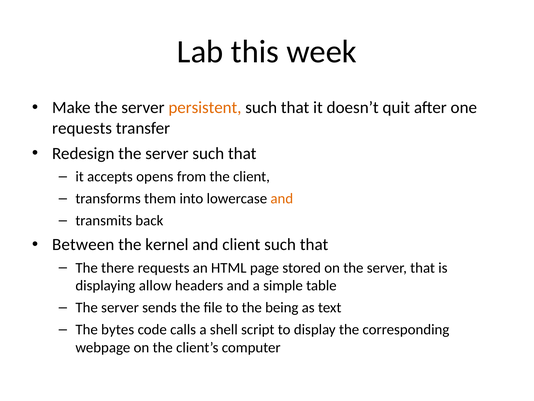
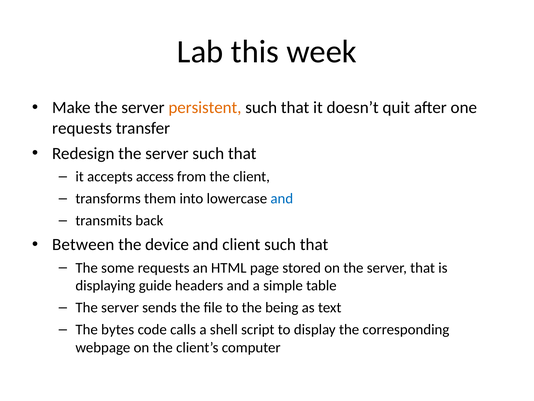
opens: opens -> access
and at (282, 198) colour: orange -> blue
kernel: kernel -> device
there: there -> some
allow: allow -> guide
